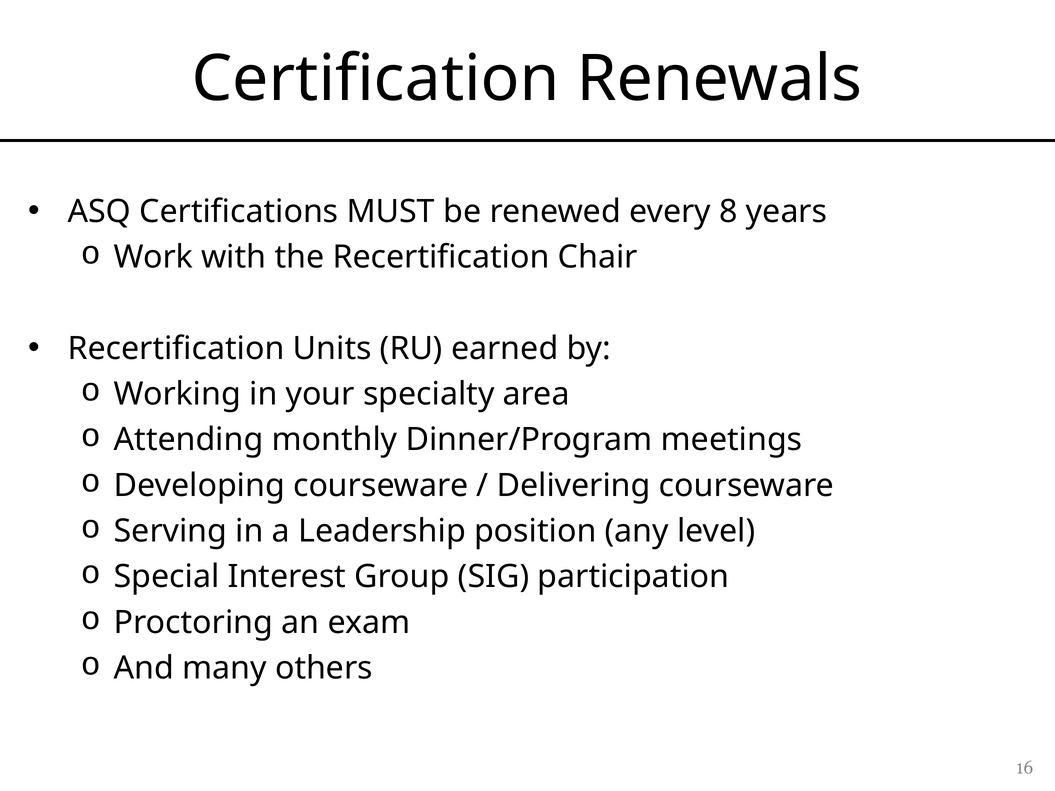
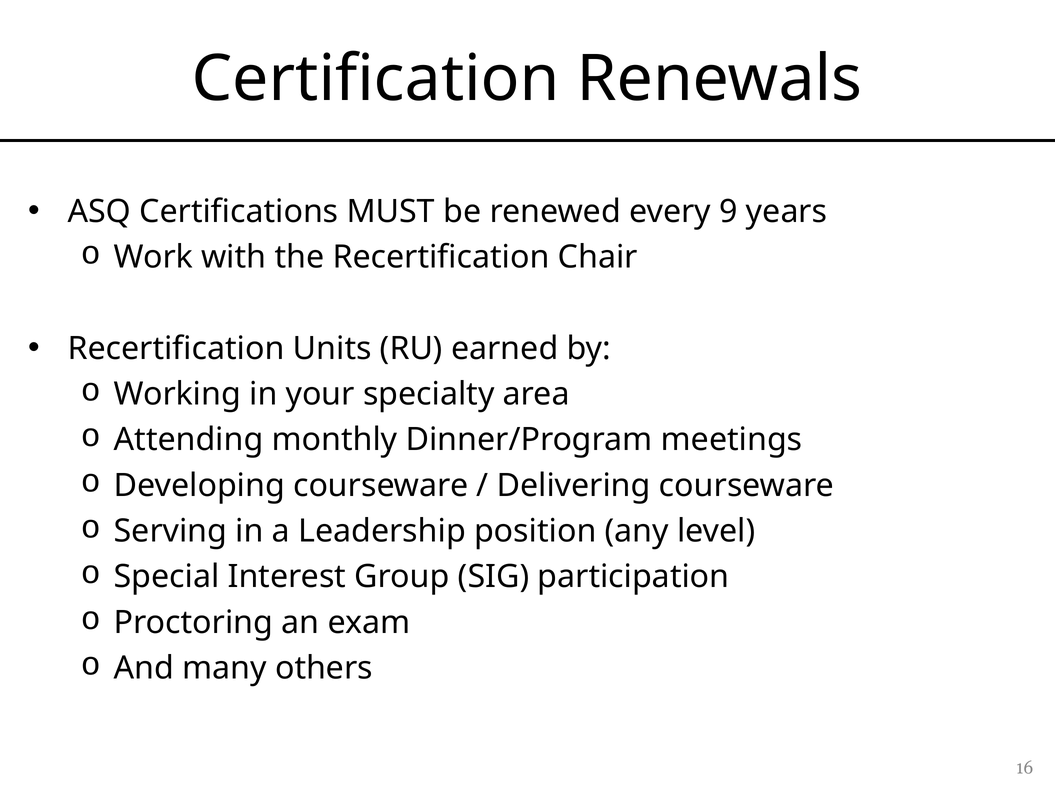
8: 8 -> 9
